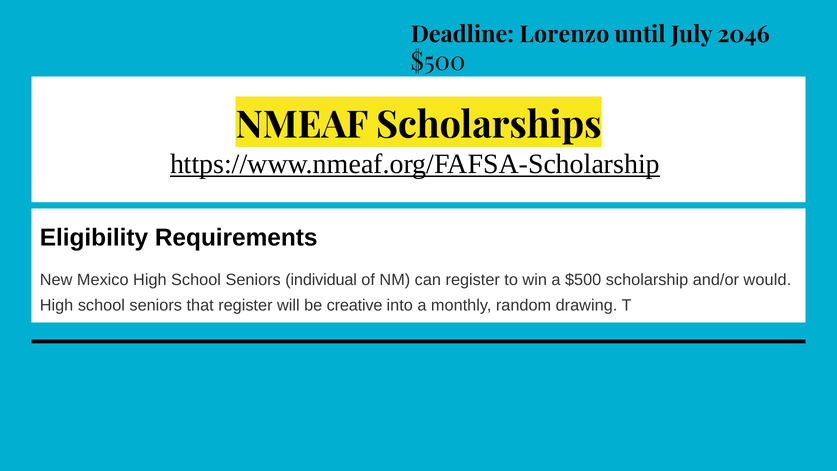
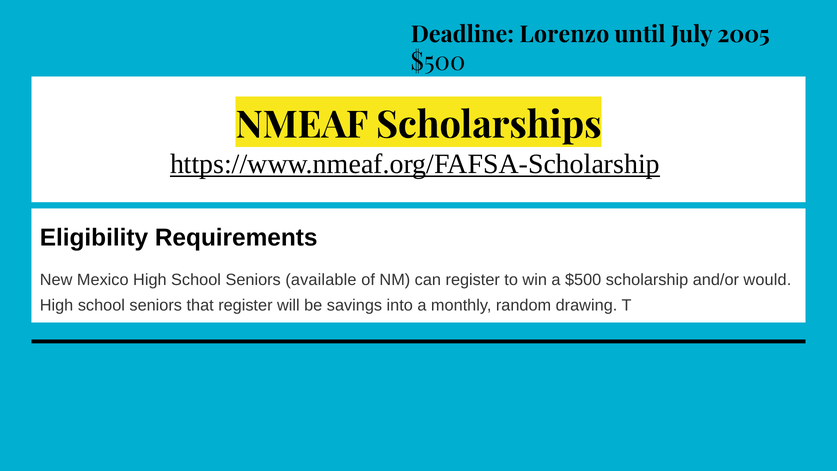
2046: 2046 -> 2005
individual: individual -> available
creative: creative -> savings
